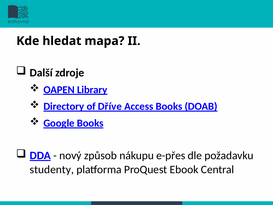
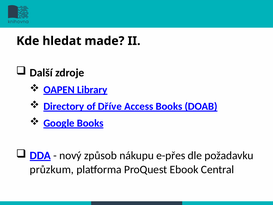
mapa: mapa -> made
studenty: studenty -> průzkum
